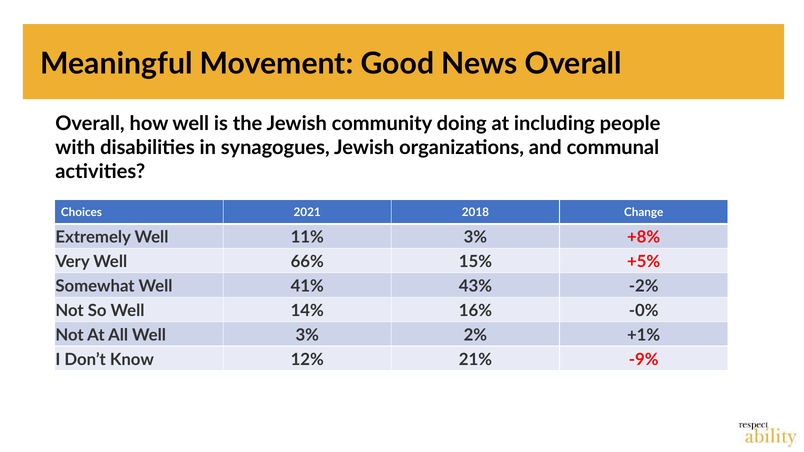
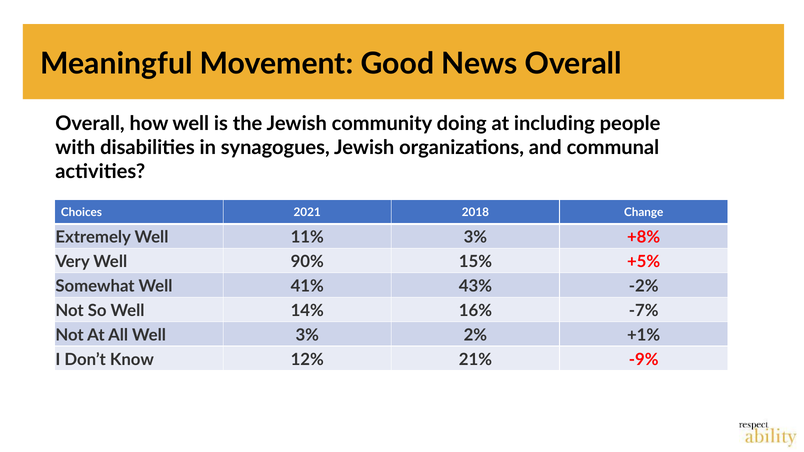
66%: 66% -> 90%
-0%: -0% -> -7%
